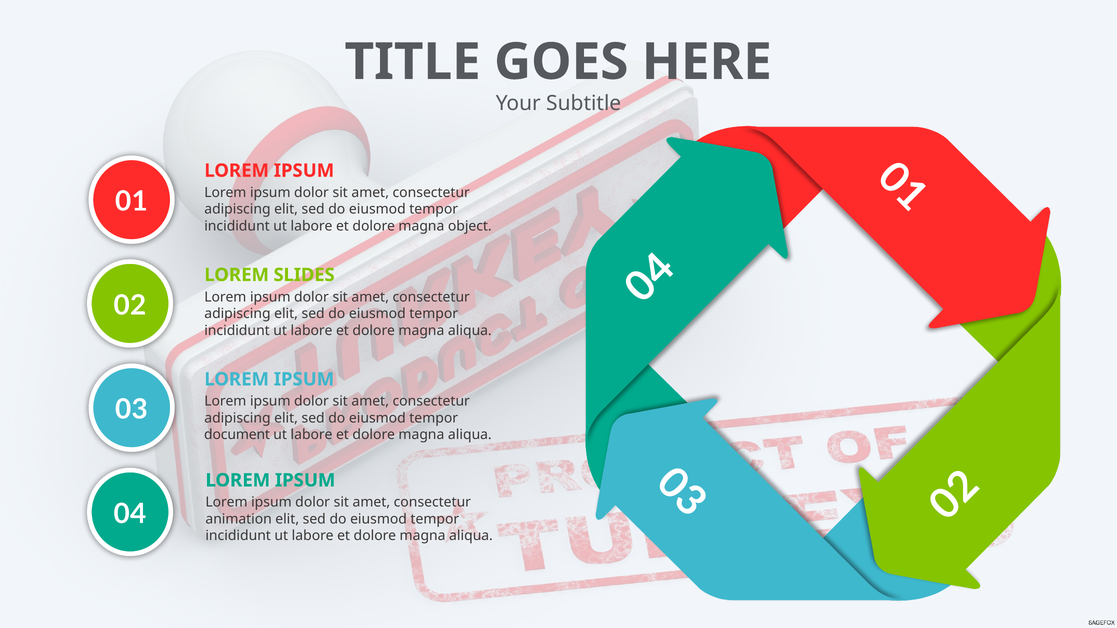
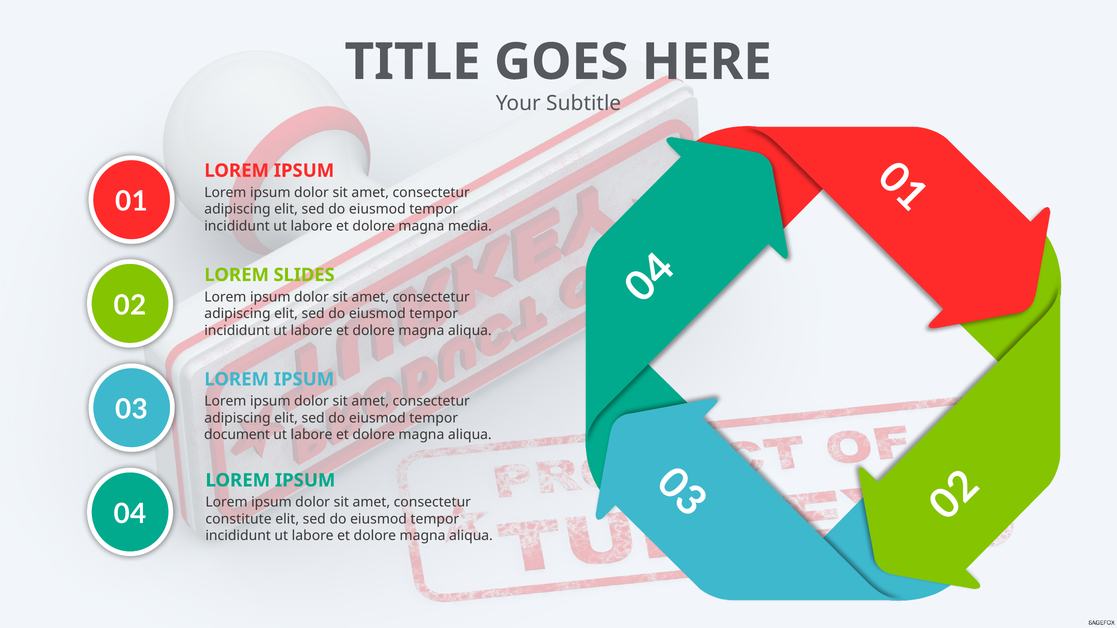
object: object -> media
animation: animation -> constitute
